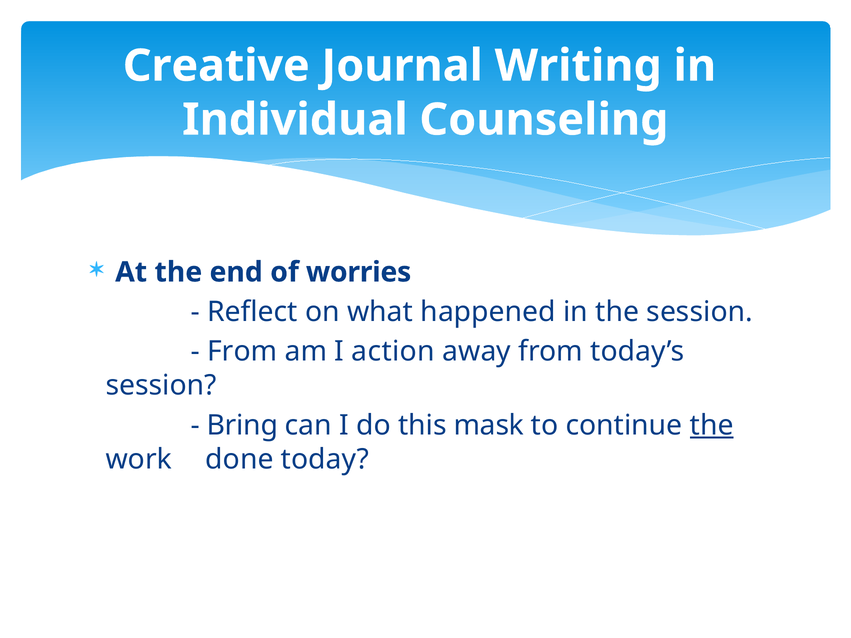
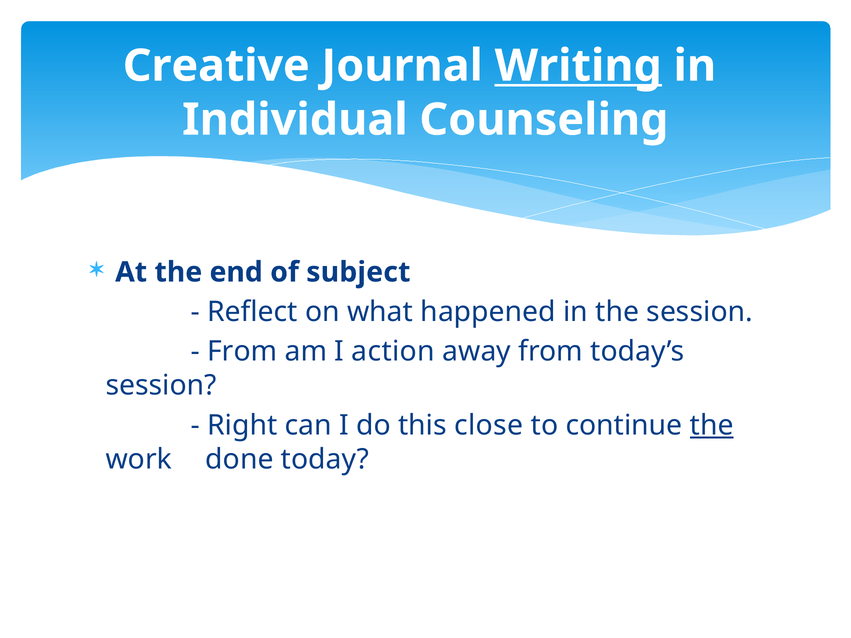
Writing underline: none -> present
worries: worries -> subject
Bring: Bring -> Right
mask: mask -> close
